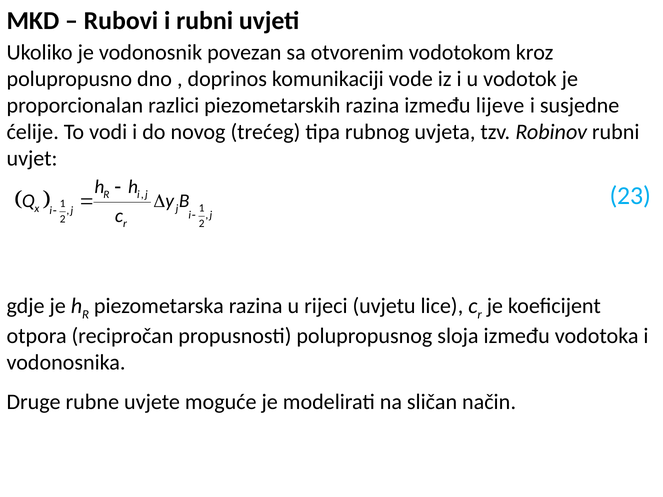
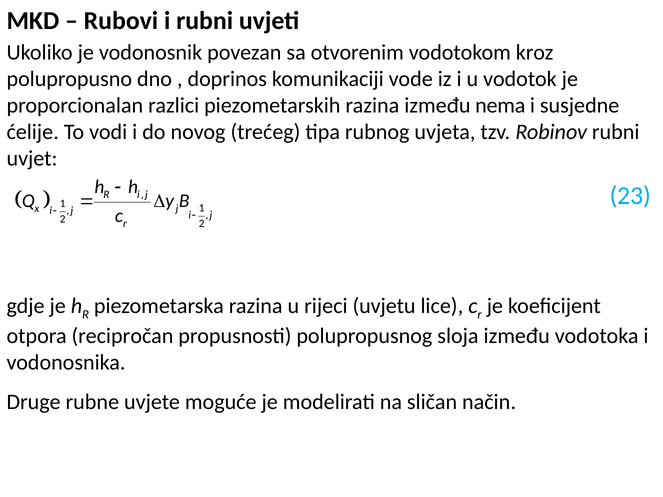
lijeve: lijeve -> nema
